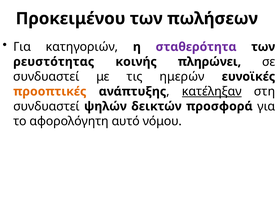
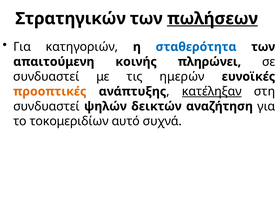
Προκειμένου: Προκειμένου -> Στρατηγικών
πωλήσεων underline: none -> present
σταθερότητα colour: purple -> blue
ρευστότητας: ρευστότητας -> απαιτούμενη
προσφορά: προσφορά -> αναζήτηση
αφορολόγητη: αφορολόγητη -> τοκομεριδίων
νόμου: νόμου -> συχνά
